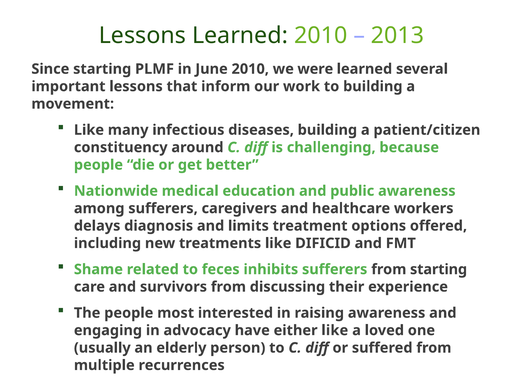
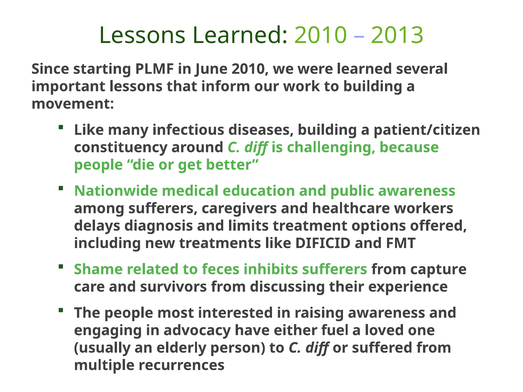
from starting: starting -> capture
either like: like -> fuel
